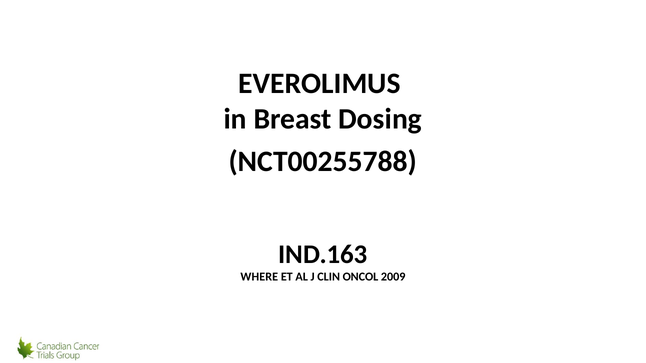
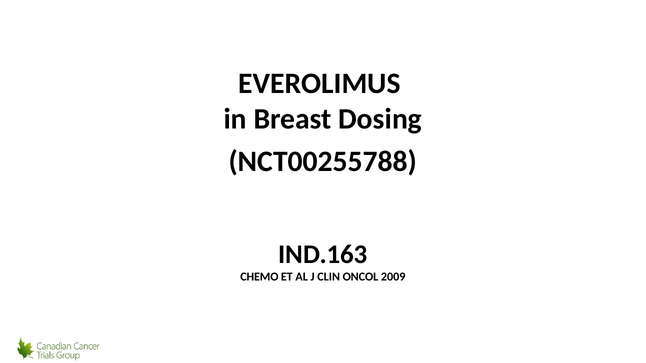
WHERE: WHERE -> CHEMO
